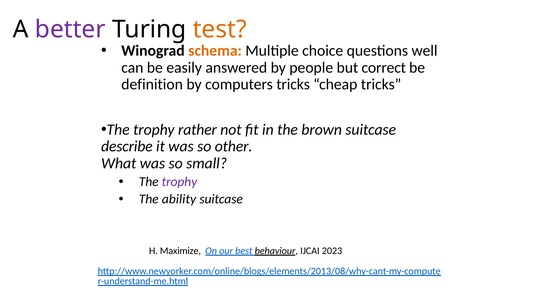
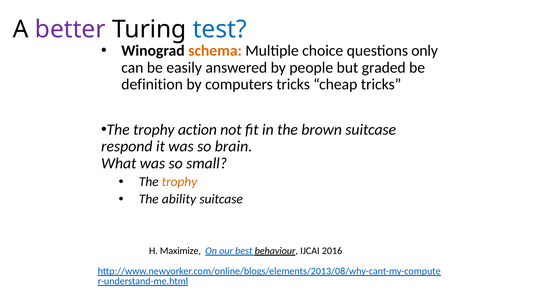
test colour: orange -> blue
well: well -> only
correct: correct -> graded
rather: rather -> action
describe: describe -> respond
other: other -> brain
trophy at (179, 182) colour: purple -> orange
2023: 2023 -> 2016
